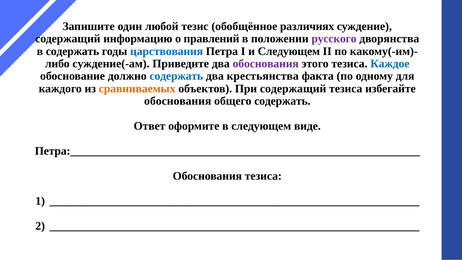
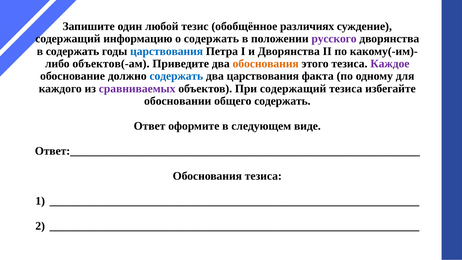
о правлений: правлений -> содержать
и Следующем: Следующем -> Дворянства
суждение(-ам: суждение(-ам -> объектов(-ам
обоснования at (266, 64) colour: purple -> orange
Каждое colour: blue -> purple
два крестьянства: крестьянства -> царствования
сравниваемых colour: orange -> purple
обоснования at (178, 101): обоснования -> обосновании
Петра:_____________________________________________________________: Петра:_____________________________________________________________ -> Ответ:_____________________________________________________________
